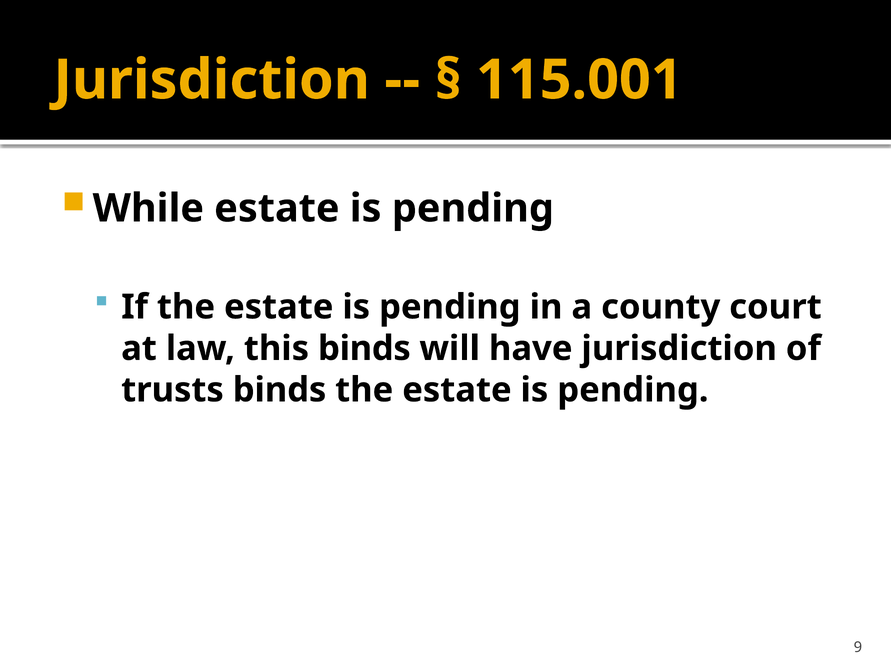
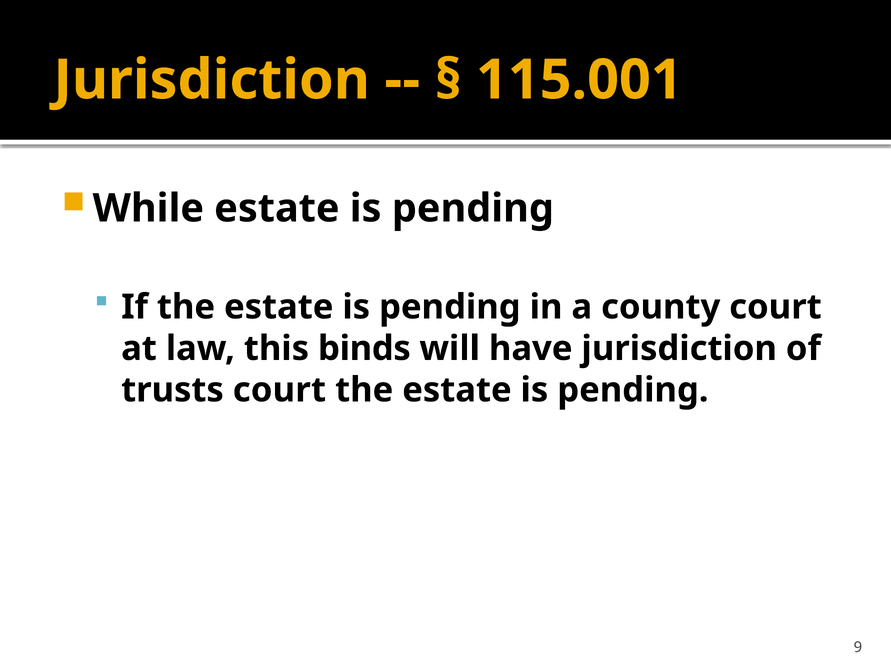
trusts binds: binds -> court
